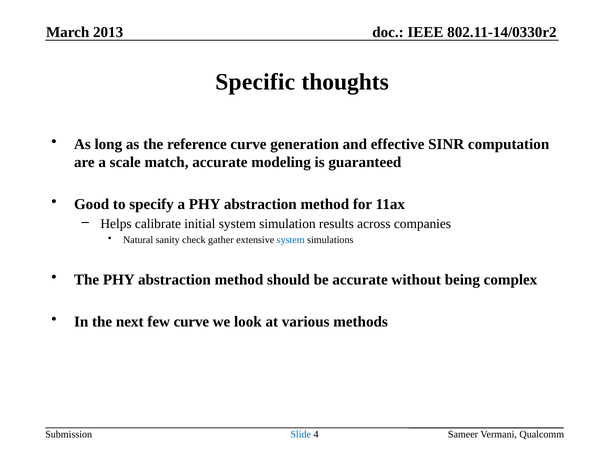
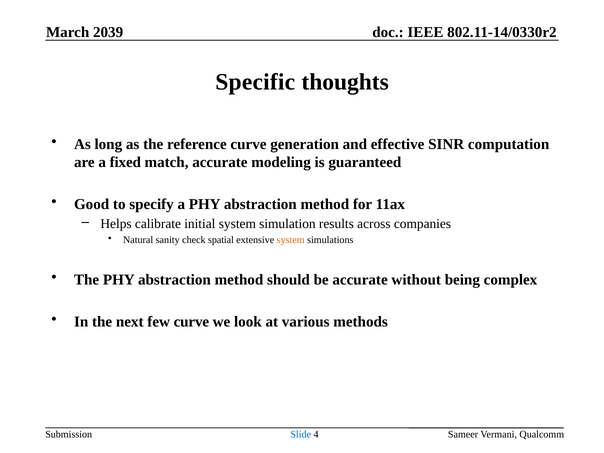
2013: 2013 -> 2039
scale: scale -> fixed
gather: gather -> spatial
system at (291, 240) colour: blue -> orange
